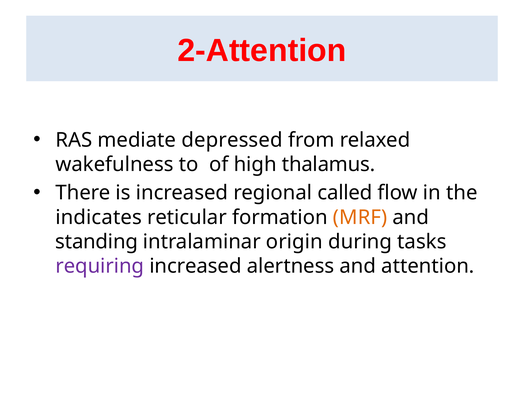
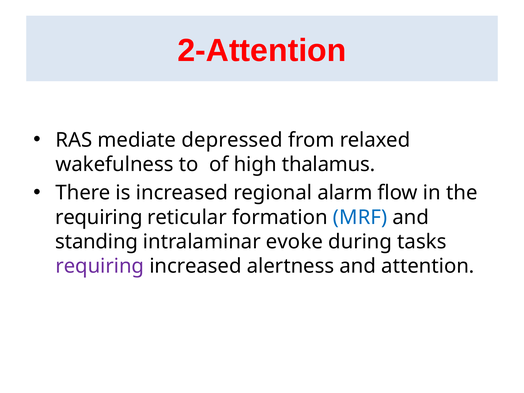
called: called -> alarm
indicates at (99, 217): indicates -> requiring
MRF colour: orange -> blue
origin: origin -> evoke
